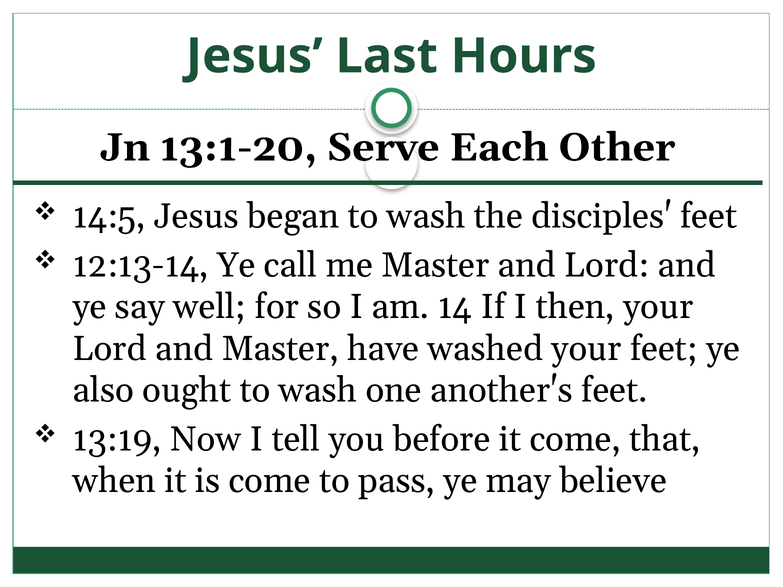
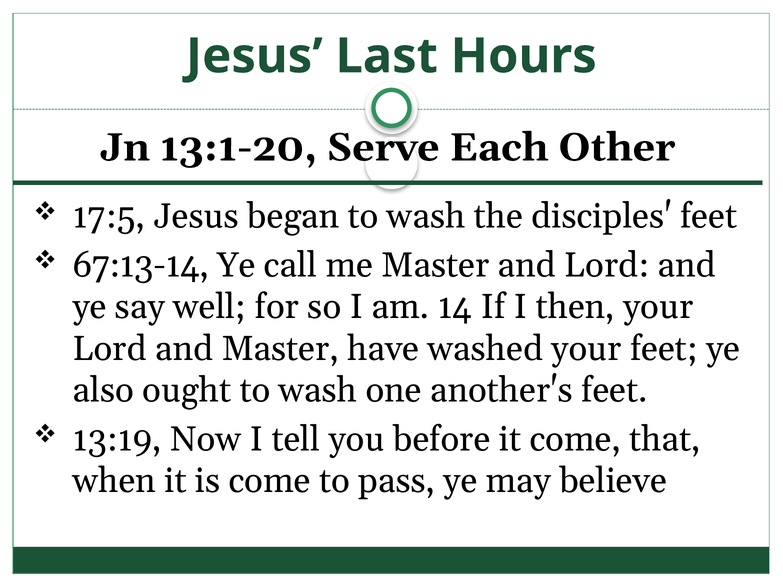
14:5: 14:5 -> 17:5
12:13-14: 12:13-14 -> 67:13-14
